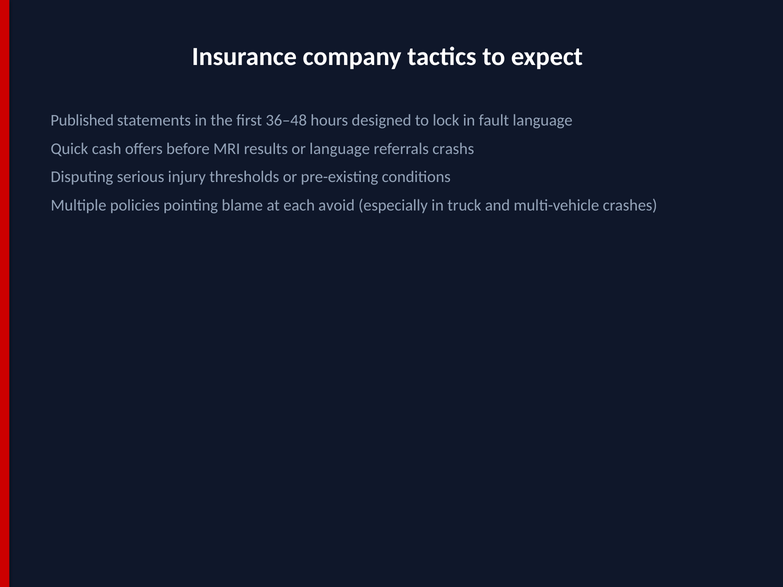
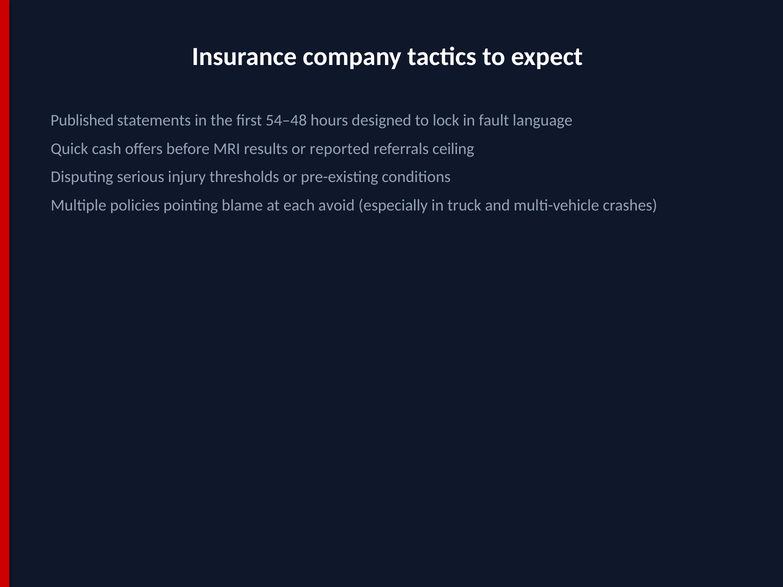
36–48: 36–48 -> 54–48
or language: language -> reported
crashs: crashs -> ceiling
